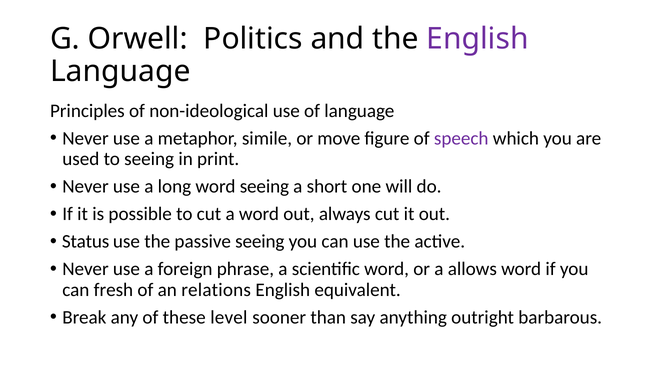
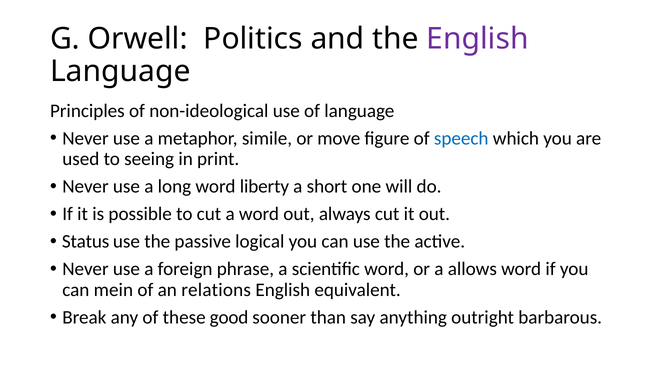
speech colour: purple -> blue
word seeing: seeing -> liberty
passive seeing: seeing -> logical
fresh: fresh -> mein
level: level -> good
